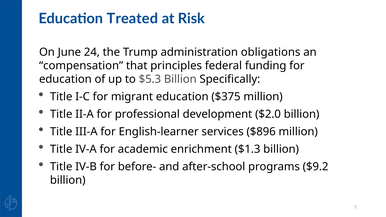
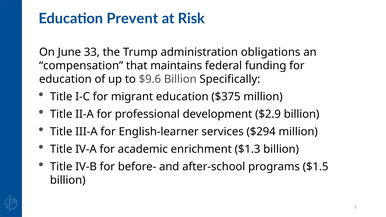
Treated: Treated -> Prevent
24: 24 -> 33
principles: principles -> maintains
$5.3: $5.3 -> $9.6
$2.0: $2.0 -> $2.9
$896: $896 -> $294
$9.2: $9.2 -> $1.5
